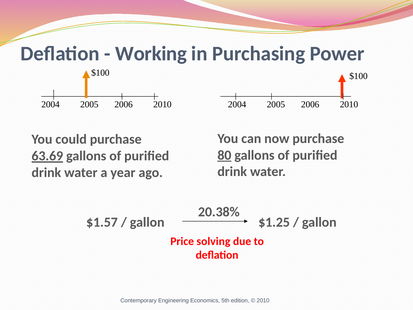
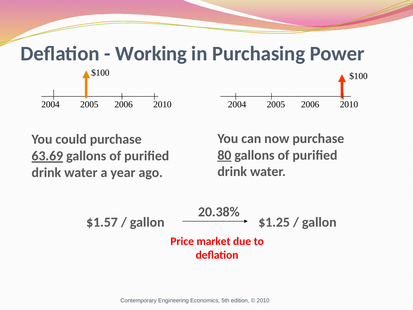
solving: solving -> market
